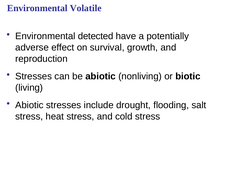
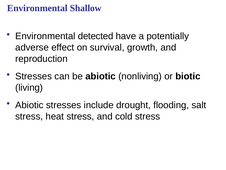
Volatile: Volatile -> Shallow
